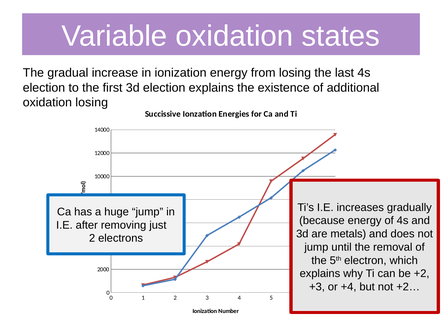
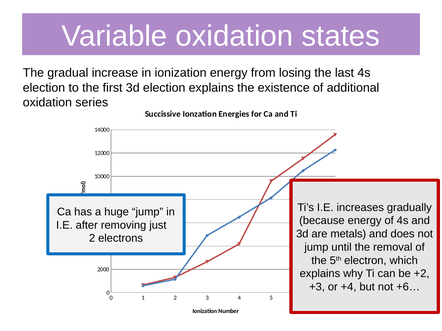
oxidation losing: losing -> series
+2…: +2… -> +6…
